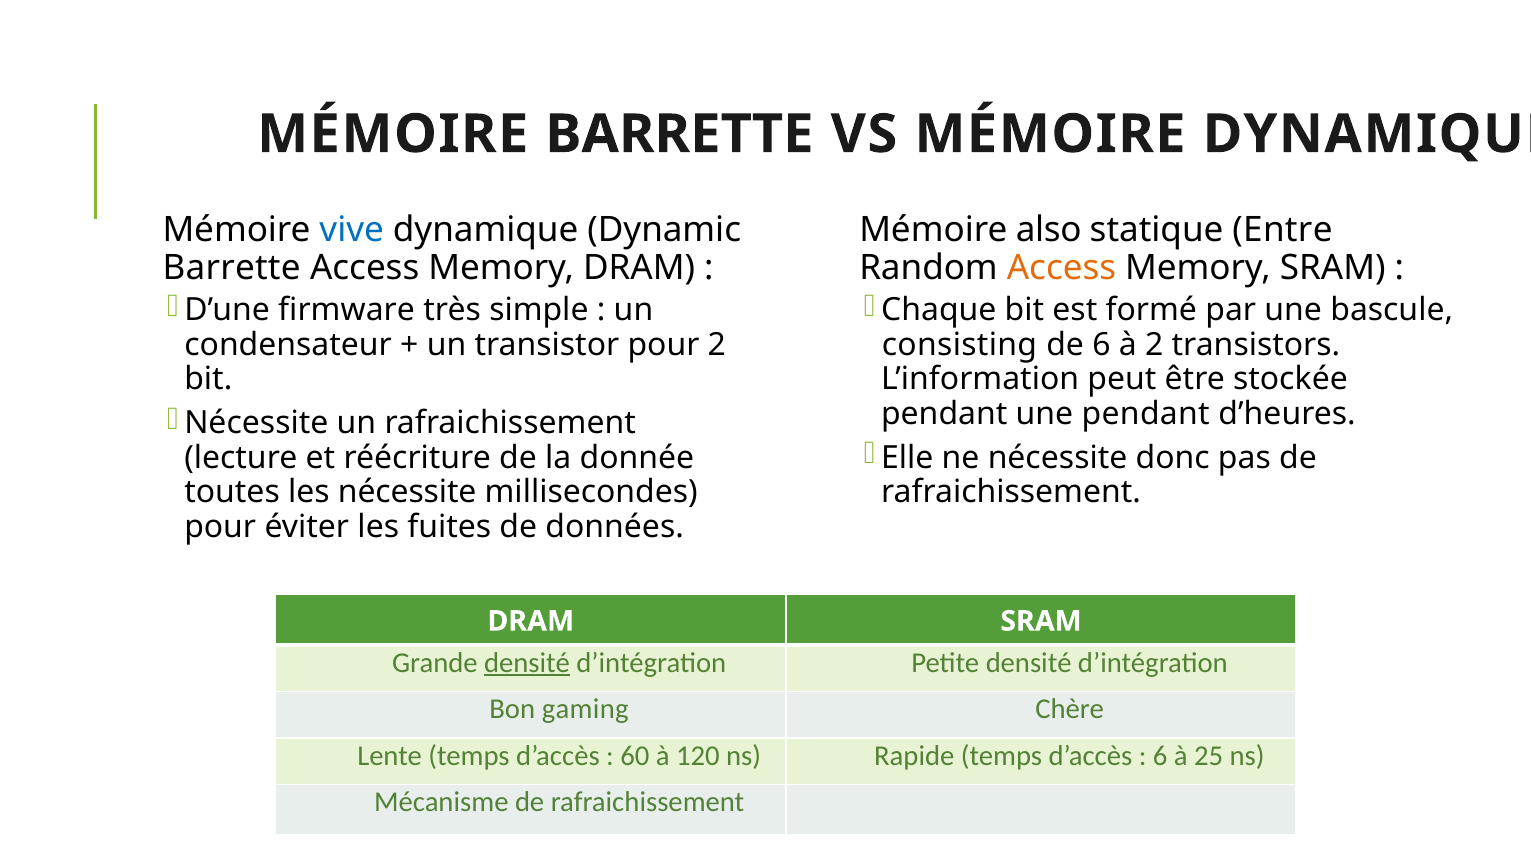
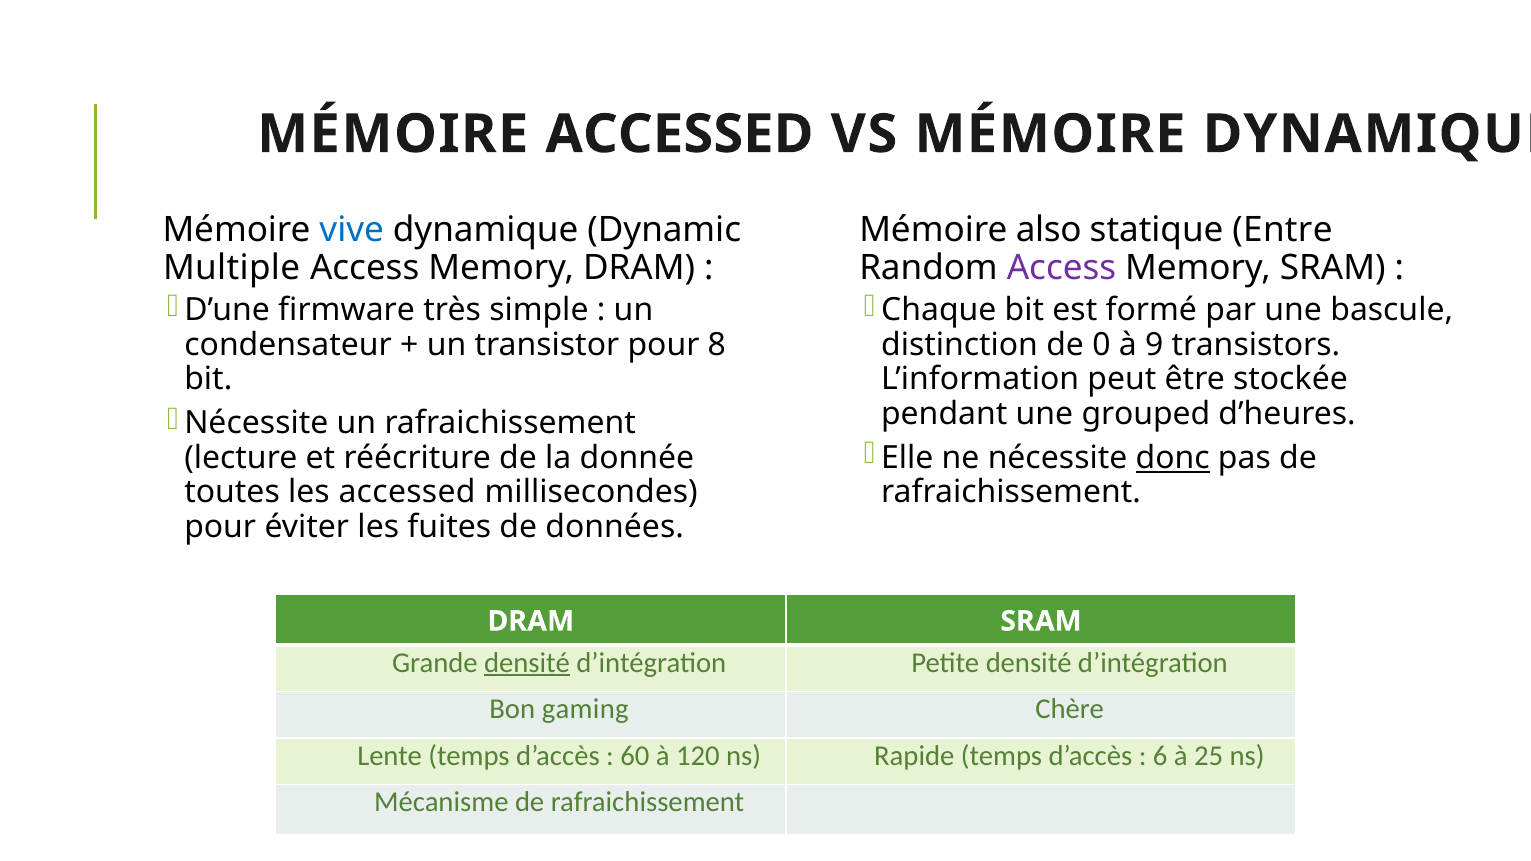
MÉMOIRE BARRETTE: BARRETTE -> ACCESSED
Barrette at (232, 268): Barrette -> Multiple
Access at (1062, 268) colour: orange -> purple
pour 2: 2 -> 8
consisting: consisting -> distinction
de 6: 6 -> 0
à 2: 2 -> 9
une pendant: pendant -> grouped
donc underline: none -> present
les nécessite: nécessite -> accessed
